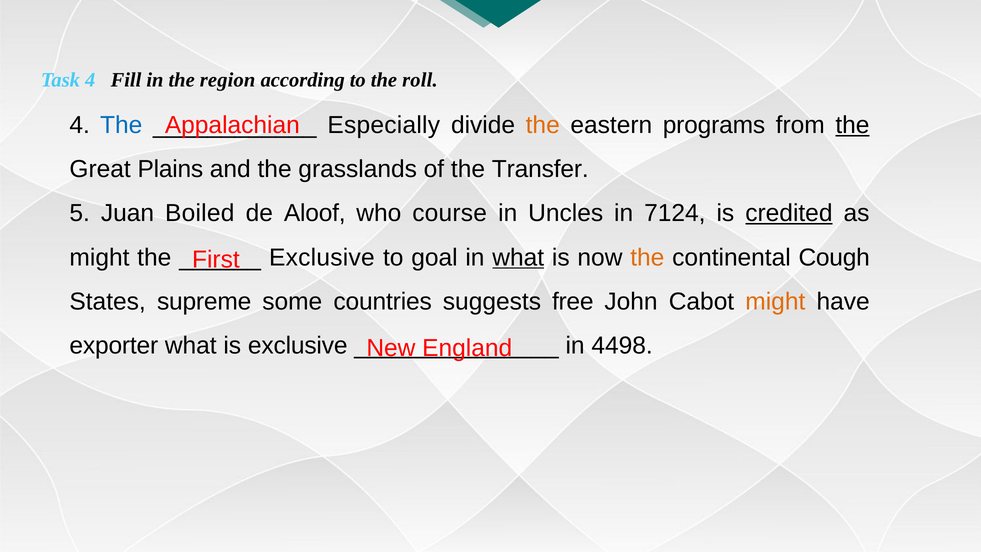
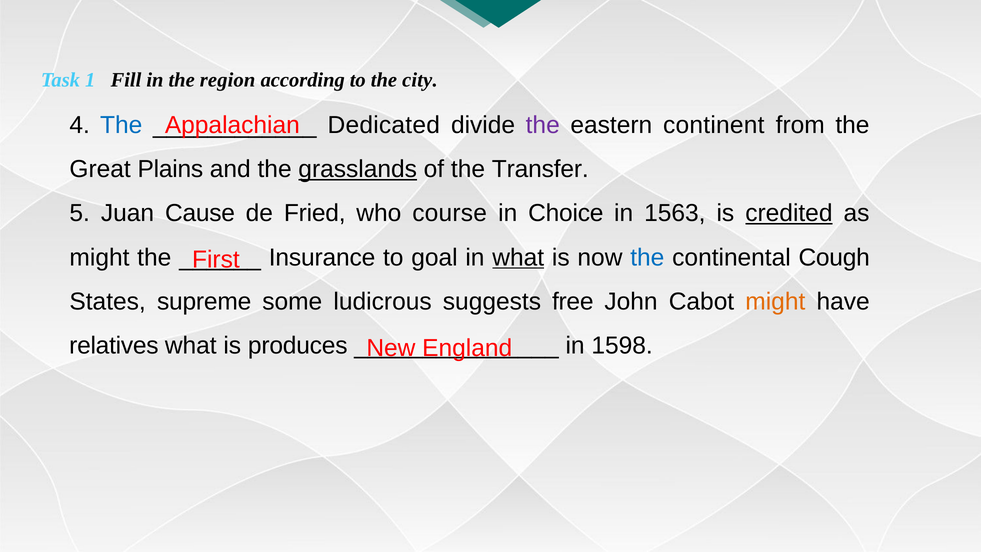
Task 4: 4 -> 1
roll: roll -> city
Especially: Especially -> Dedicated
the at (543, 125) colour: orange -> purple
programs: programs -> continent
the at (852, 125) underline: present -> none
grasslands underline: none -> present
Boiled: Boiled -> Cause
Aloof: Aloof -> Fried
Uncles: Uncles -> Choice
7124: 7124 -> 1563
Exclusive at (322, 257): Exclusive -> Insurance
the at (647, 257) colour: orange -> blue
countries: countries -> ludicrous
exporter: exporter -> relatives
is exclusive: exclusive -> produces
4498: 4498 -> 1598
